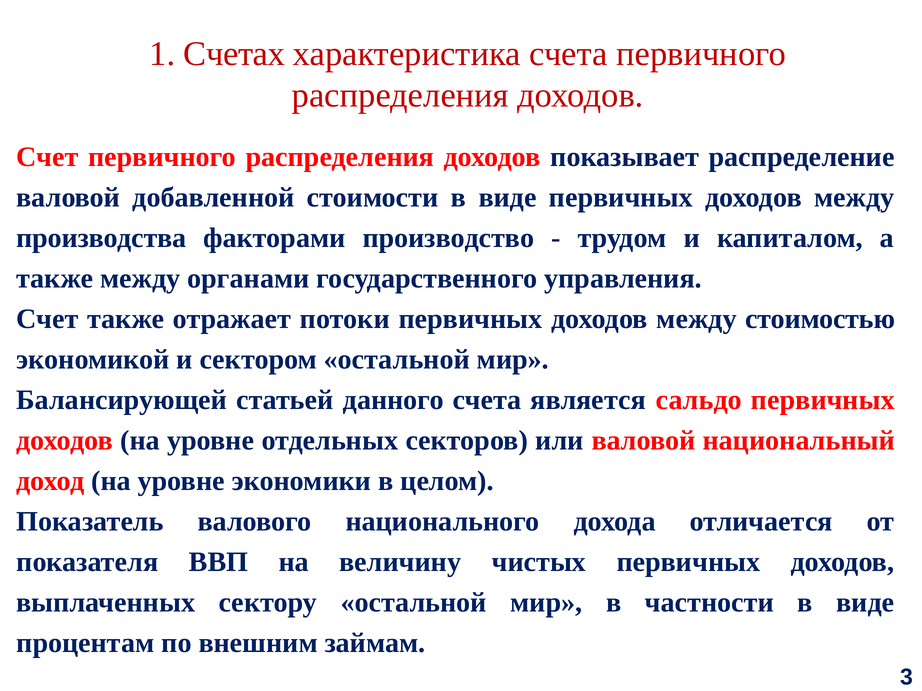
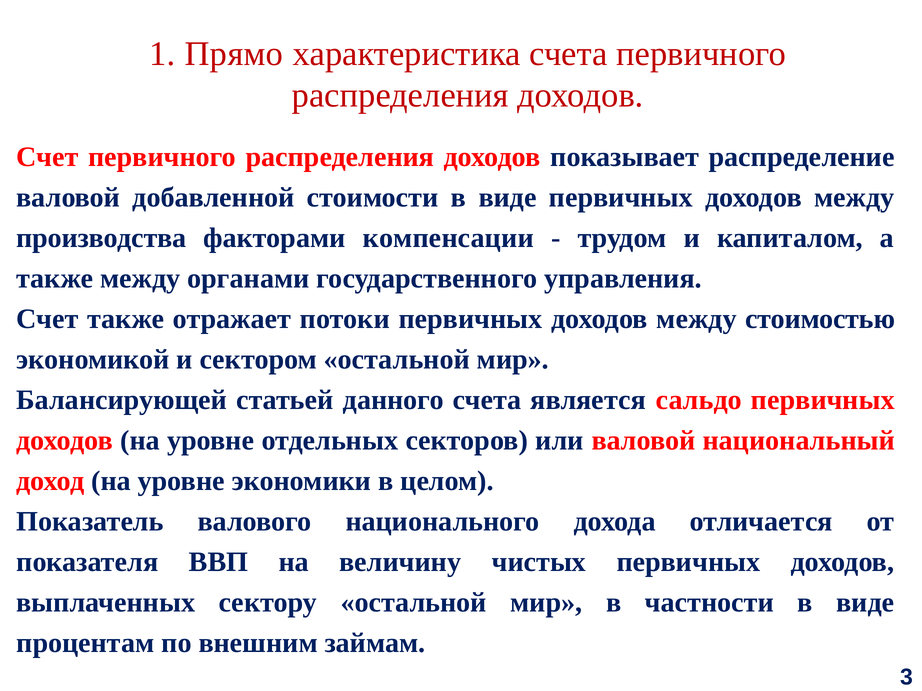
Счетах: Счетах -> Прямо
производство: производство -> компенсации
